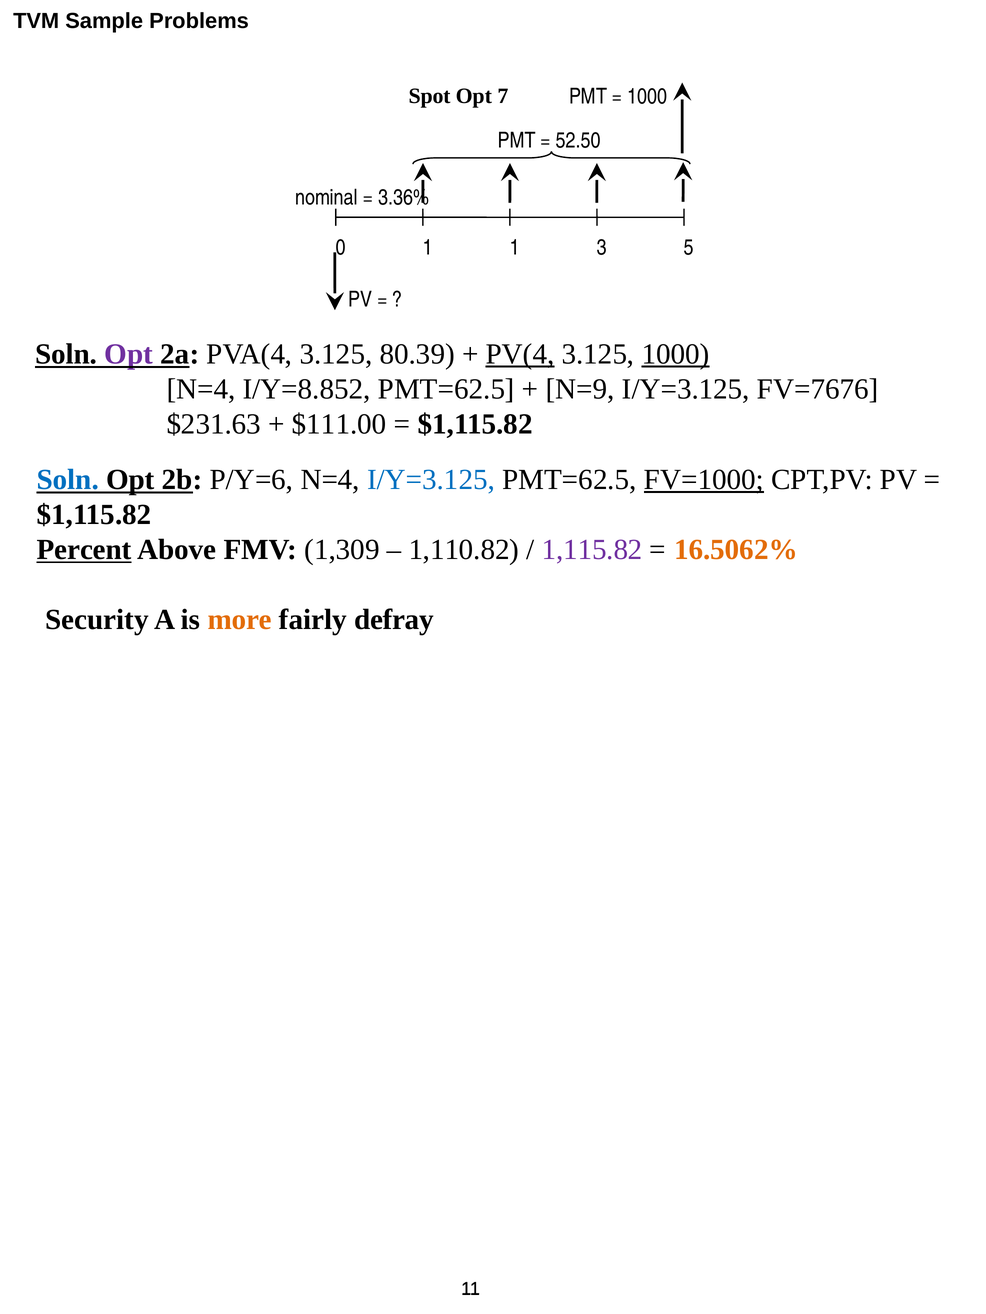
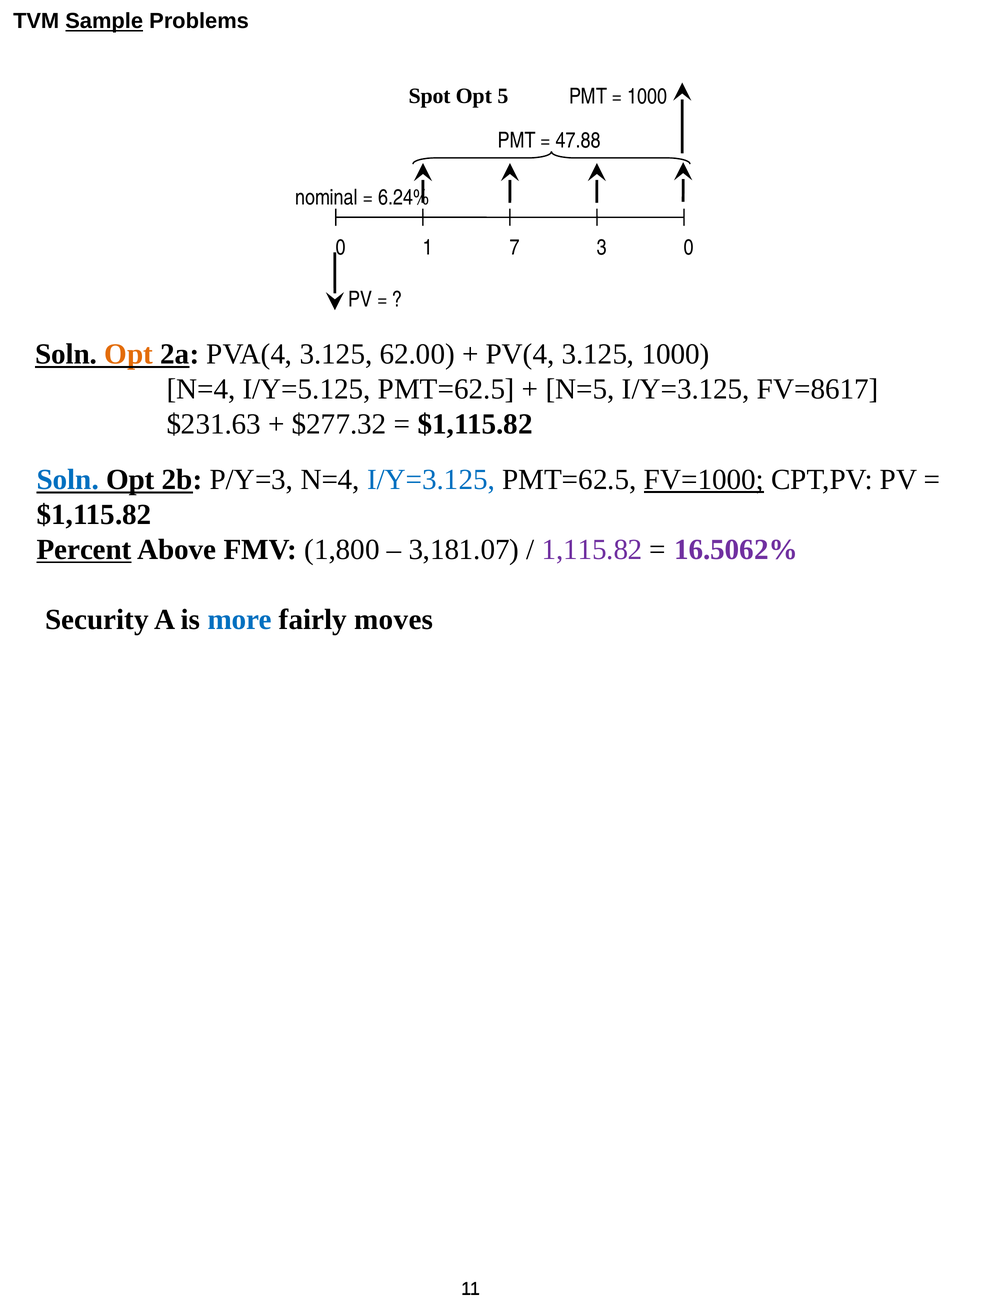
Sample underline: none -> present
7: 7 -> 5
52.50: 52.50 -> 47.88
3.36%: 3.36% -> 6.24%
1 1: 1 -> 7
3 5: 5 -> 0
Opt at (129, 354) colour: purple -> orange
80.39: 80.39 -> 62.00
PV(4 underline: present -> none
1000 at (676, 354) underline: present -> none
I/Y=8.852: I/Y=8.852 -> I/Y=5.125
N=9: N=9 -> N=5
FV=7676: FV=7676 -> FV=8617
$111.00: $111.00 -> $277.32
P/Y=6: P/Y=6 -> P/Y=3
1,309: 1,309 -> 1,800
1,110.82: 1,110.82 -> 3,181.07
16.5062% colour: orange -> purple
more colour: orange -> blue
defray: defray -> moves
